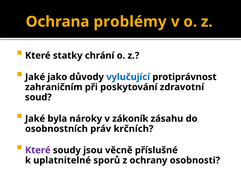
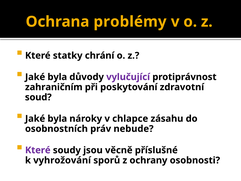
jako at (57, 77): jako -> byla
vylučující colour: blue -> purple
zákoník: zákoník -> chlapce
krčních: krčních -> nebude
uplatnitelné: uplatnitelné -> vyhrožování
